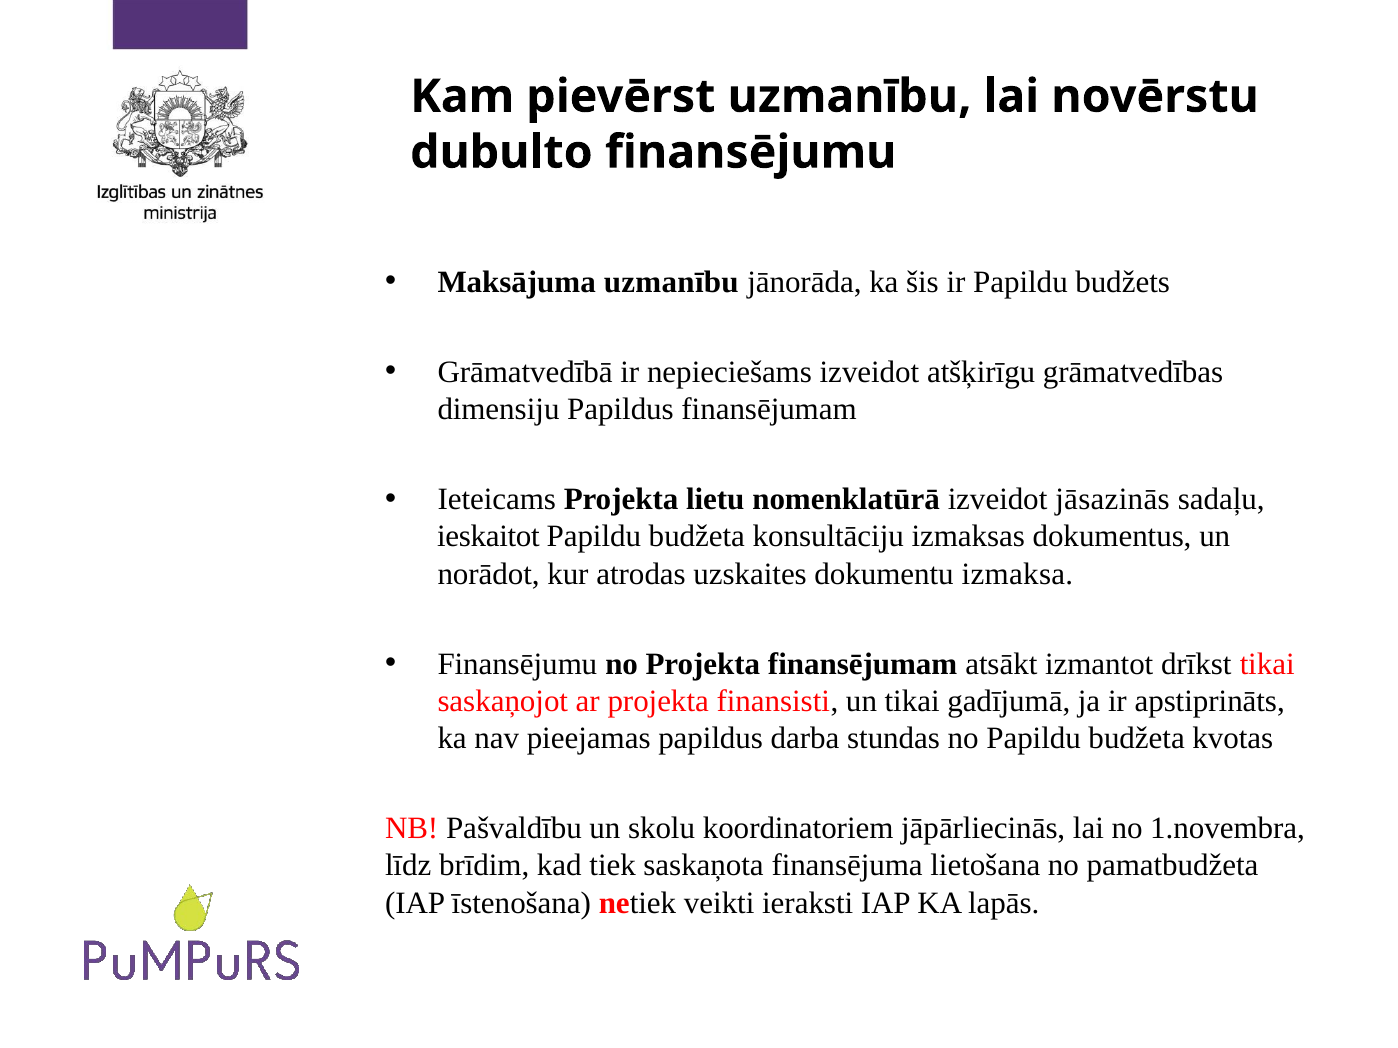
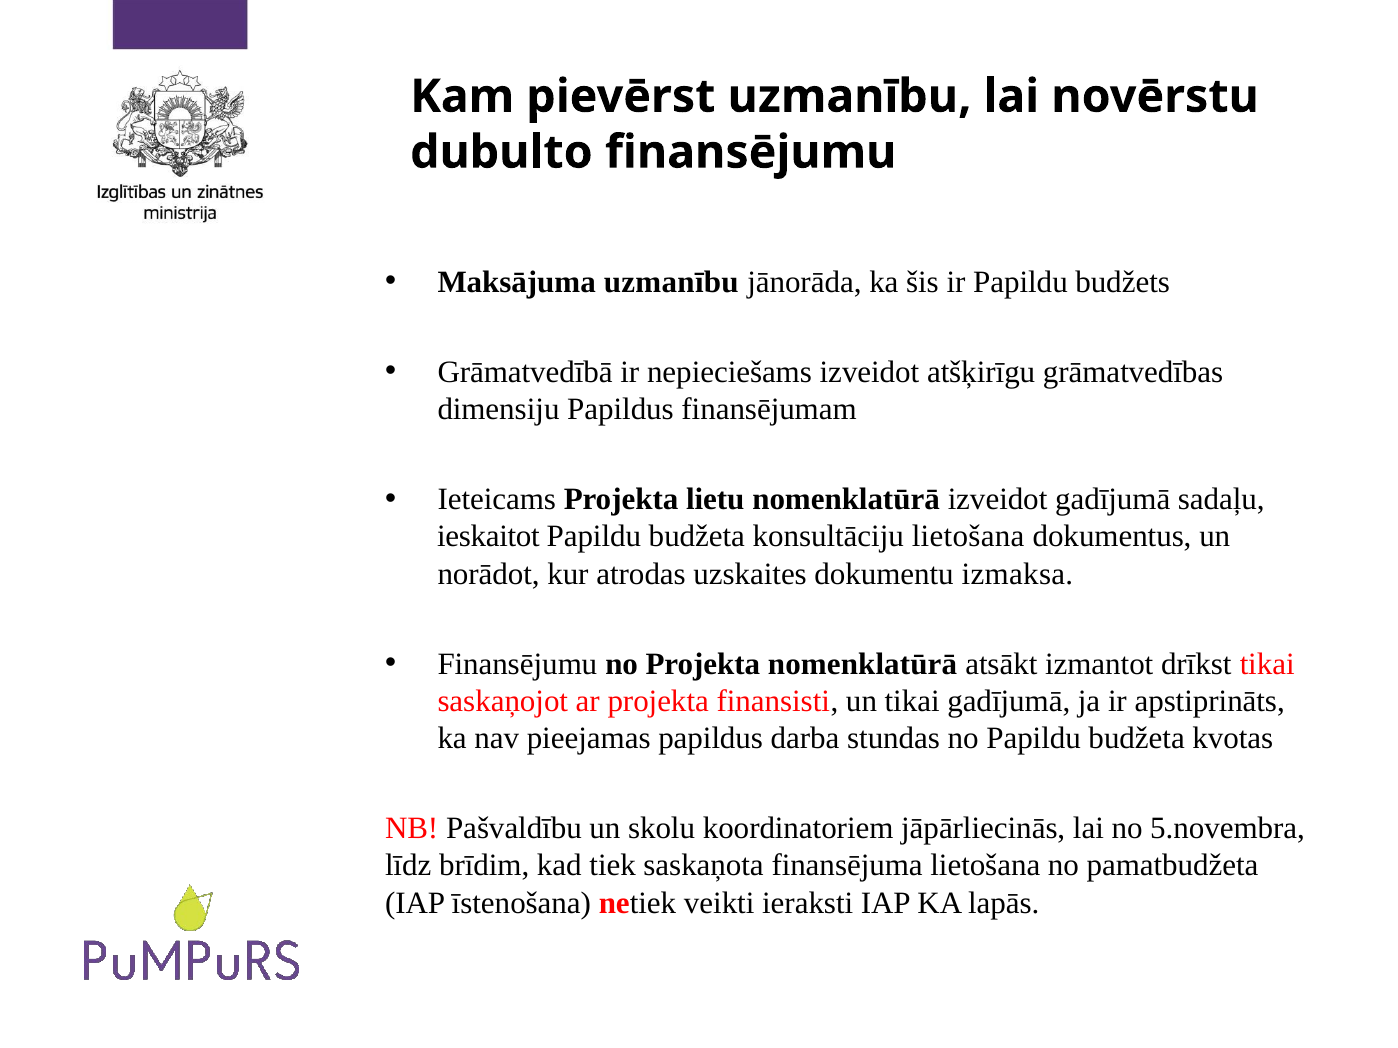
izveidot jāsazinās: jāsazinās -> gadījumā
konsultāciju izmaksas: izmaksas -> lietošana
Projekta finansējumam: finansējumam -> nomenklatūrā
1.novembra: 1.novembra -> 5.novembra
